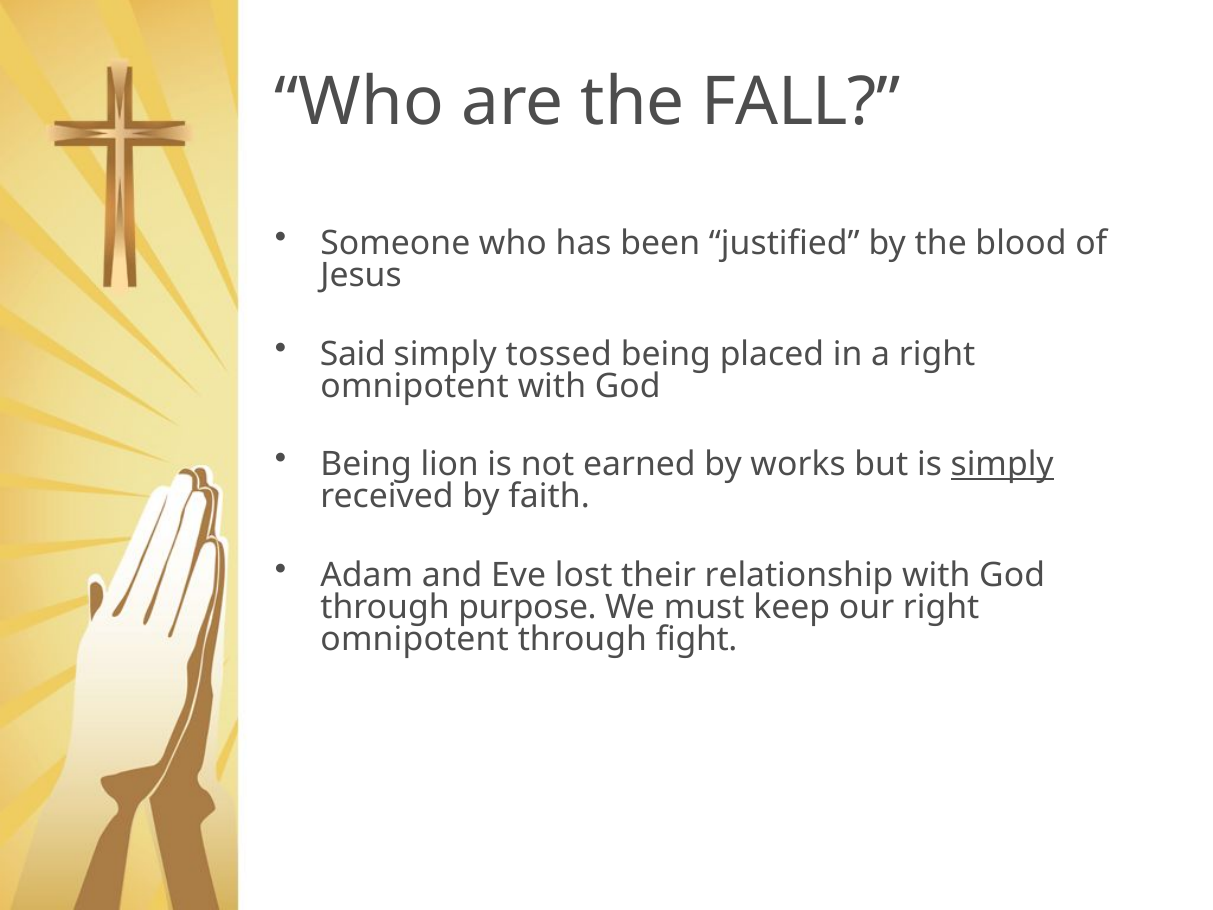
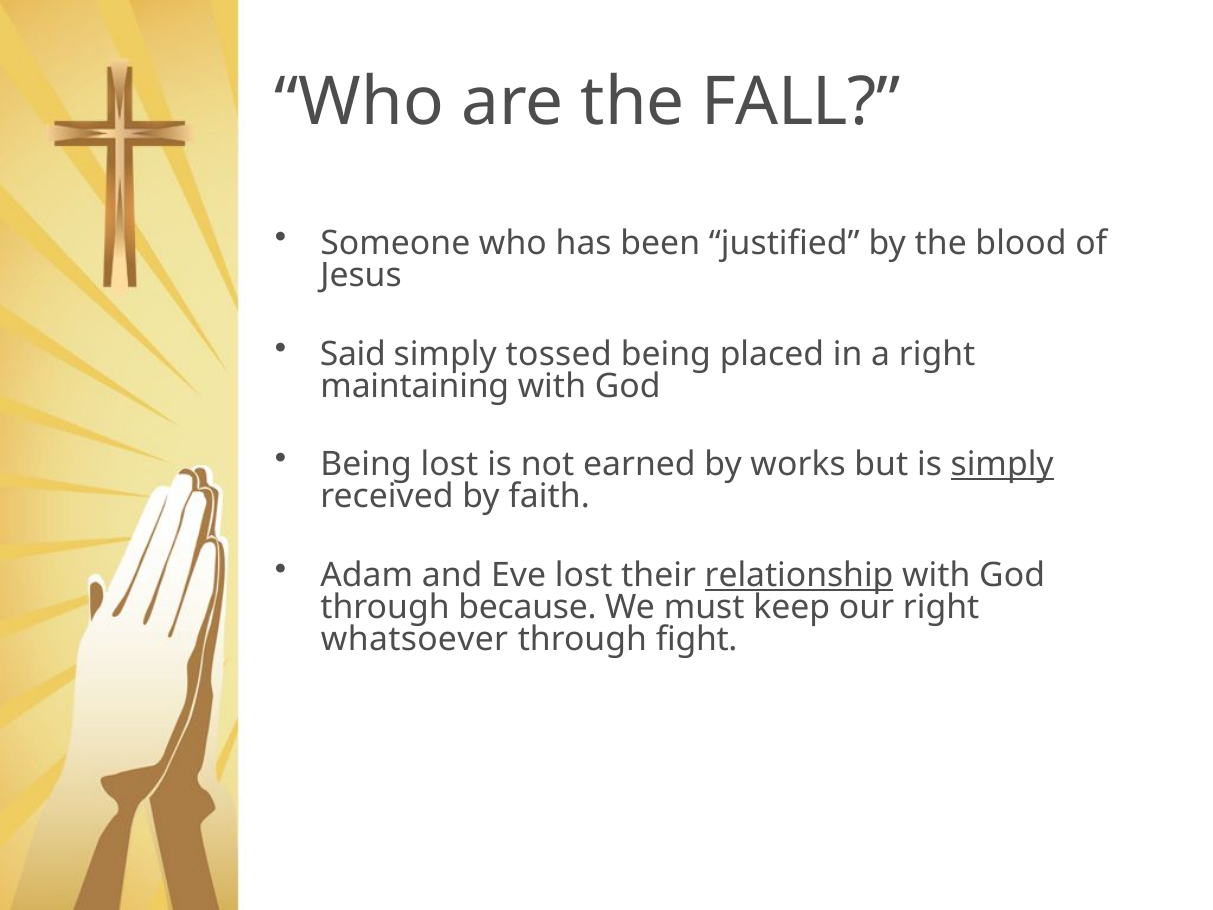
omnipotent at (415, 386): omnipotent -> maintaining
Being lion: lion -> lost
relationship underline: none -> present
purpose: purpose -> because
omnipotent at (415, 640): omnipotent -> whatsoever
